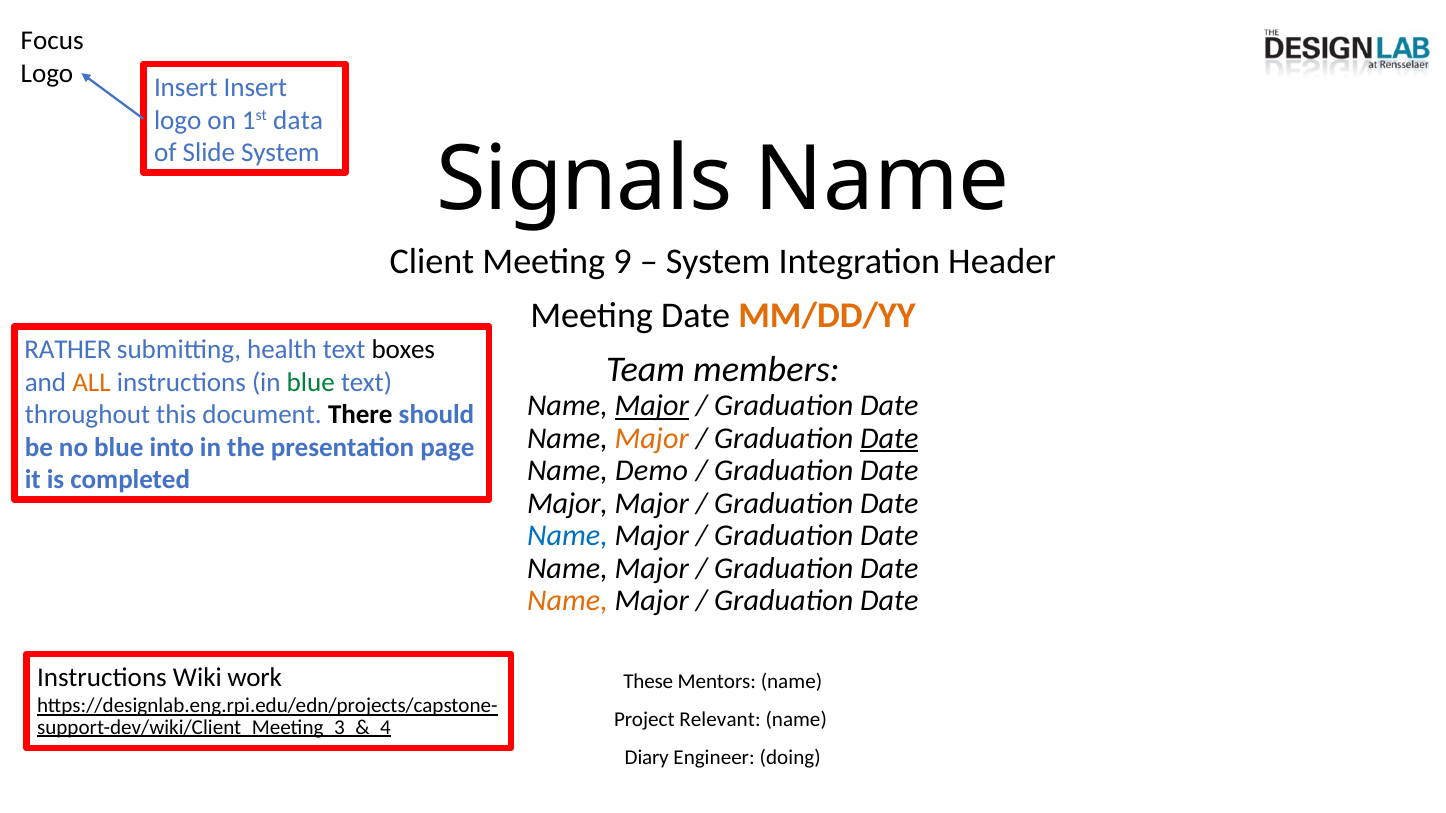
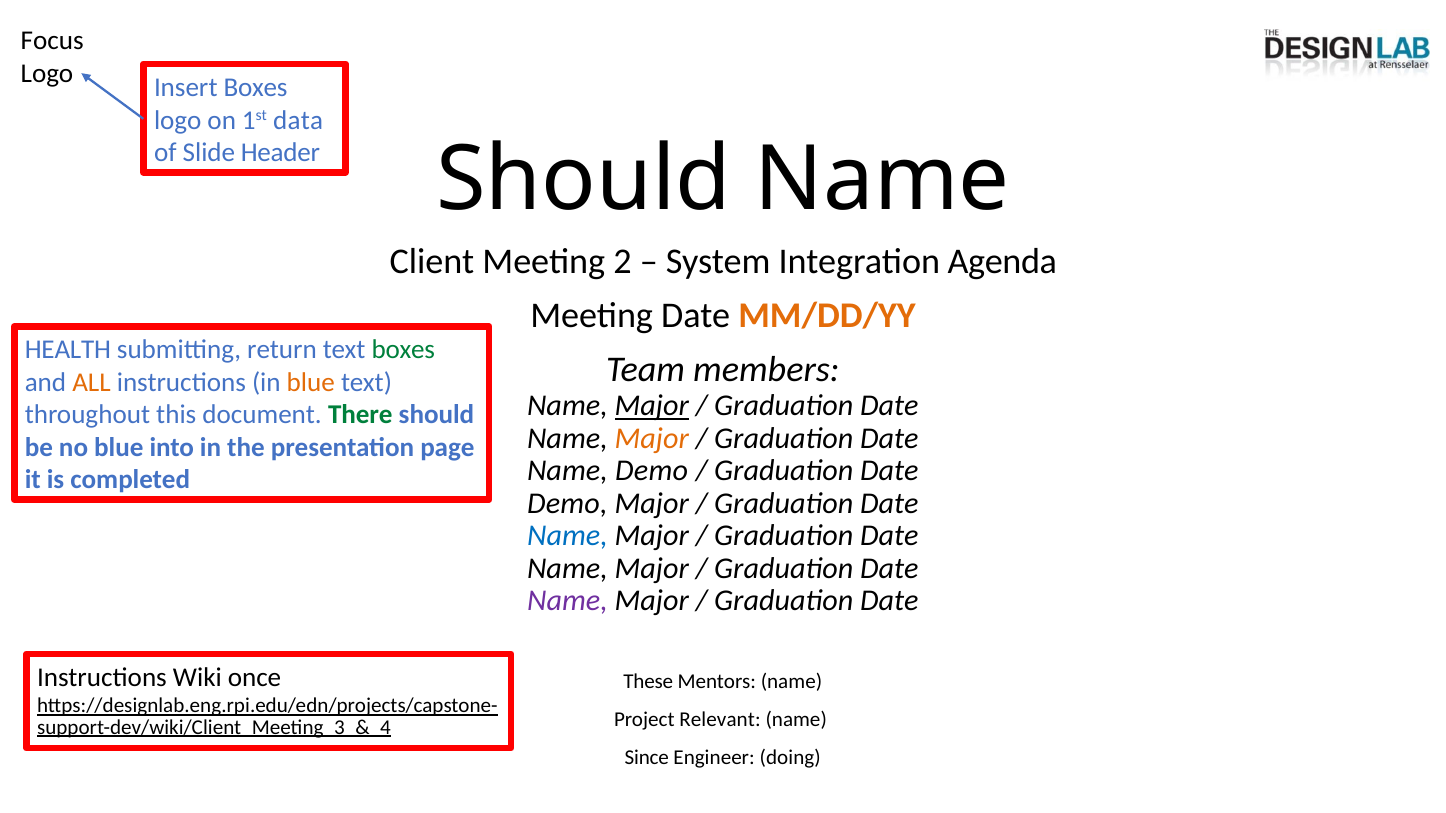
Insert Insert: Insert -> Boxes
Slide System: System -> Header
Signals at (584, 180): Signals -> Should
9: 9 -> 2
Header: Header -> Agenda
RATHER: RATHER -> HEALTH
health: health -> return
boxes at (403, 350) colour: black -> green
blue at (311, 383) colour: green -> orange
There colour: black -> green
Date at (889, 438) underline: present -> none
Major at (568, 503): Major -> Demo
Name at (567, 601) colour: orange -> purple
work: work -> once
Diary: Diary -> Since
